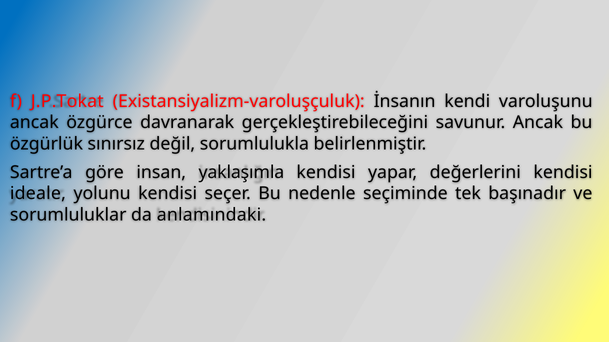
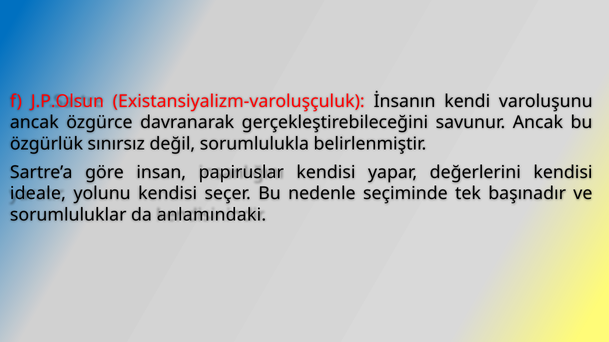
J.P.Tokat: J.P.Tokat -> J.P.Olsun
yaklaşımla: yaklaşımla -> papiruslar
